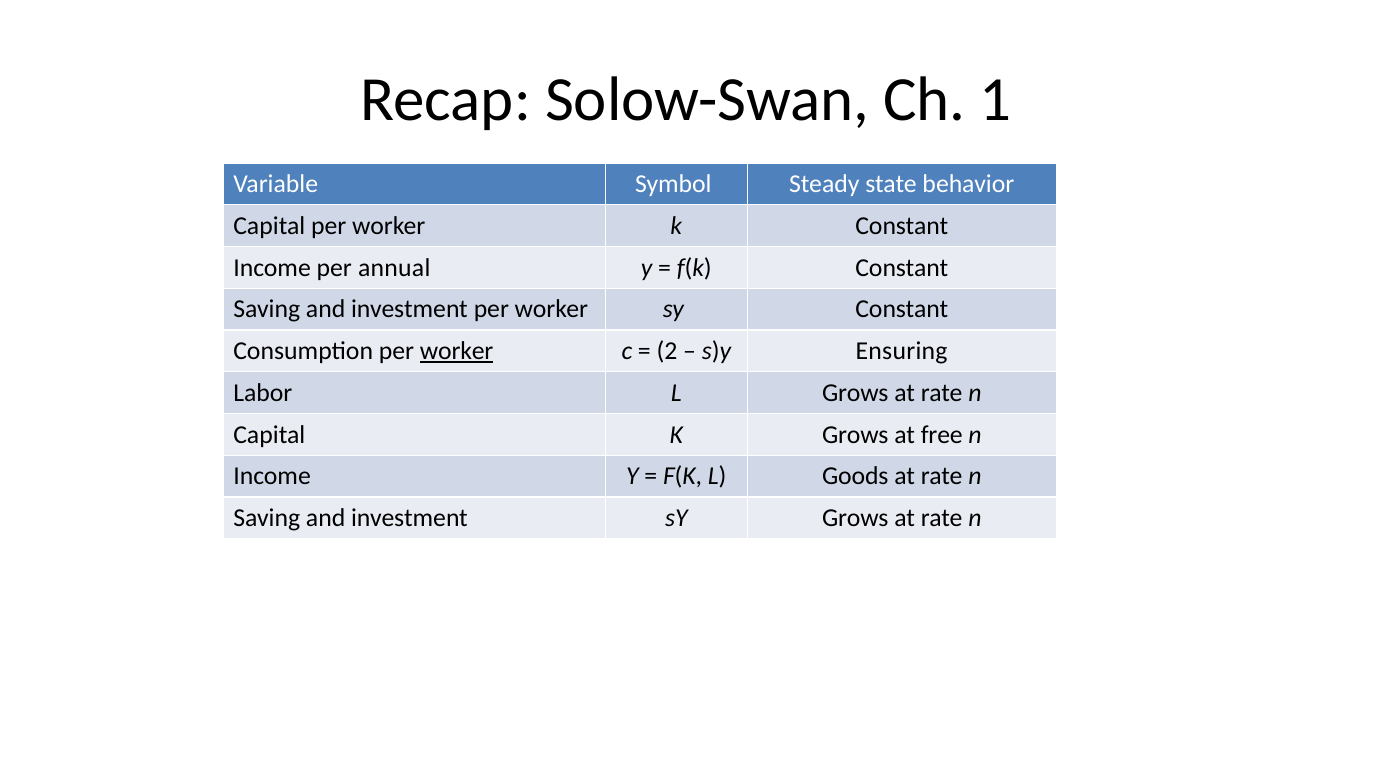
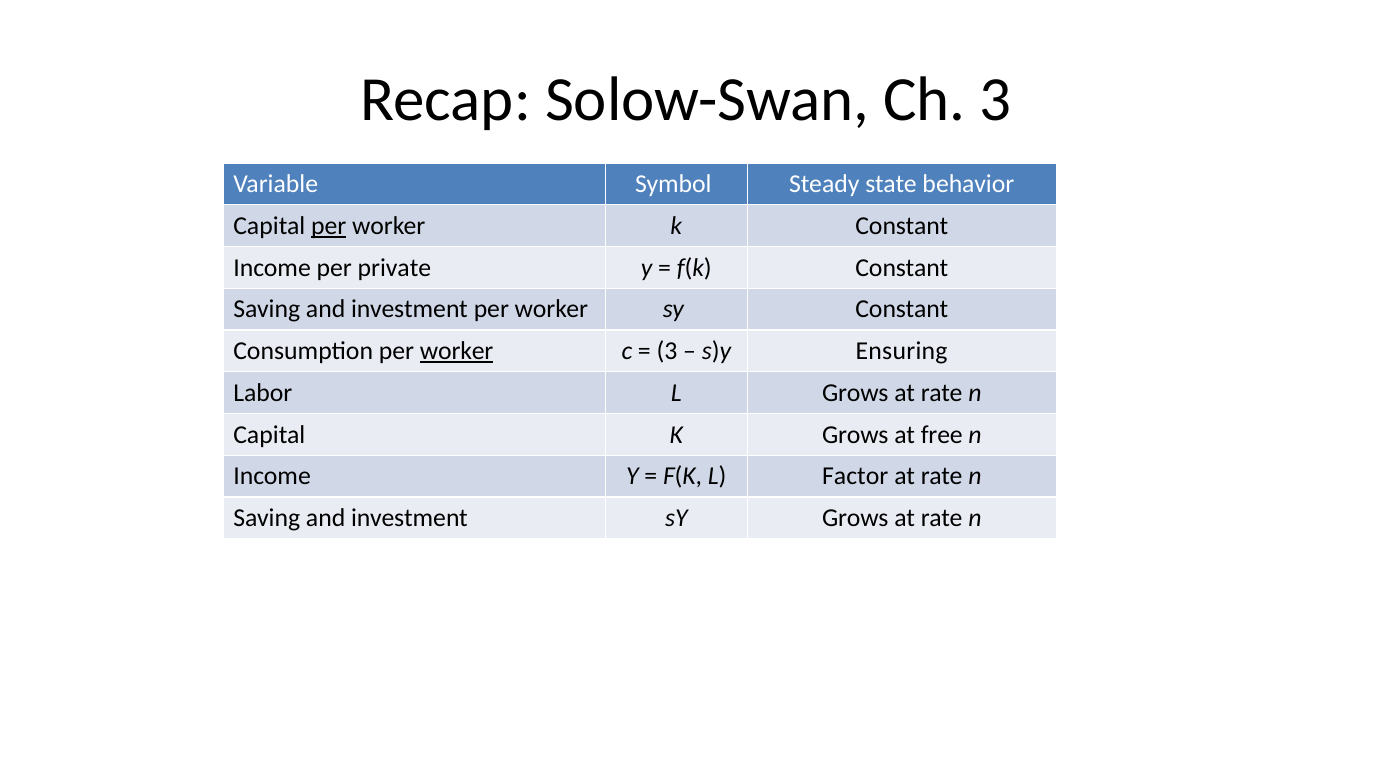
Ch 1: 1 -> 3
per at (329, 226) underline: none -> present
annual: annual -> private
2 at (667, 351): 2 -> 3
Goods: Goods -> Factor
